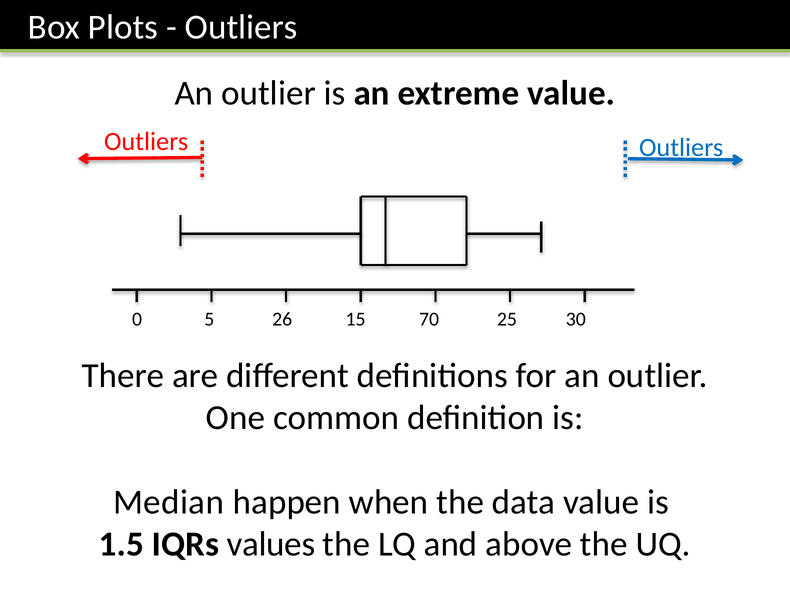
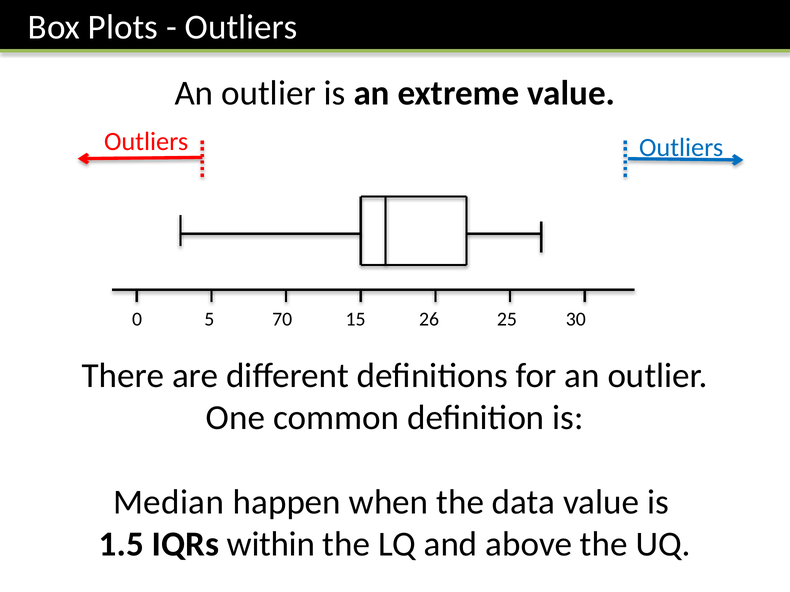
26: 26 -> 70
70: 70 -> 26
values: values -> within
